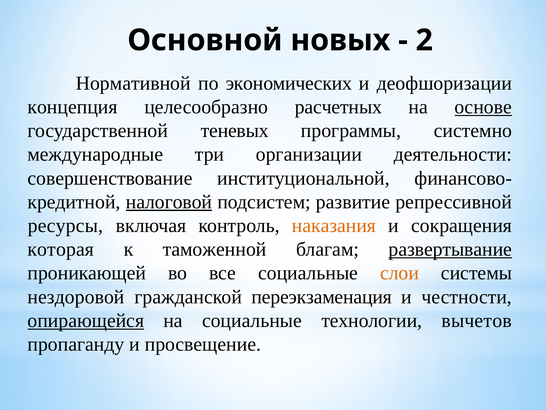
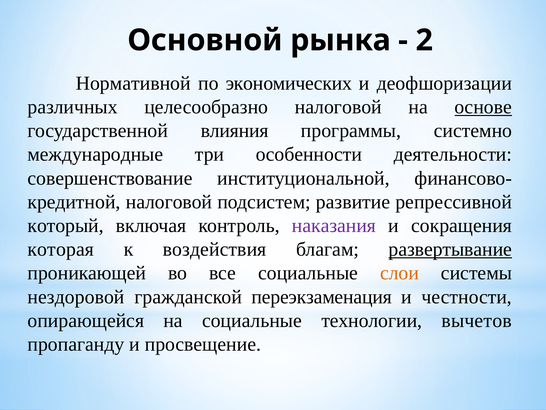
новых: новых -> рынка
концепция: концепция -> различных
целесообразно расчетных: расчетных -> налоговой
теневых: теневых -> влияния
организации: организации -> особенности
налоговой at (169, 202) underline: present -> none
ресурсы: ресурсы -> который
наказания colour: orange -> purple
таможенной: таможенной -> воздействия
опирающейся underline: present -> none
